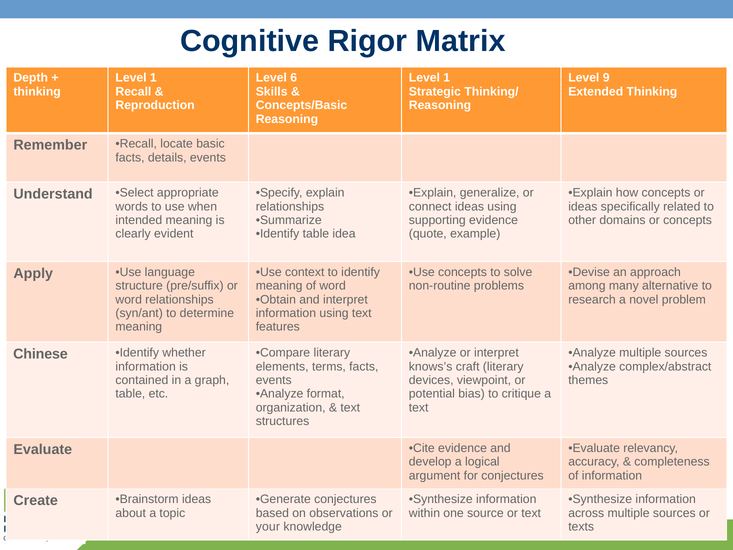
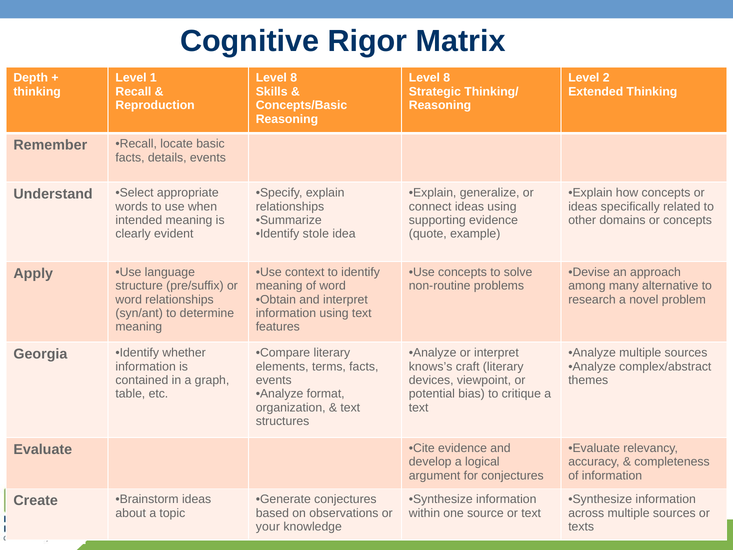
6 at (294, 78): 6 -> 8
1 at (447, 78): 1 -> 8
9: 9 -> 2
Identify table: table -> stole
Chinese: Chinese -> Georgia
